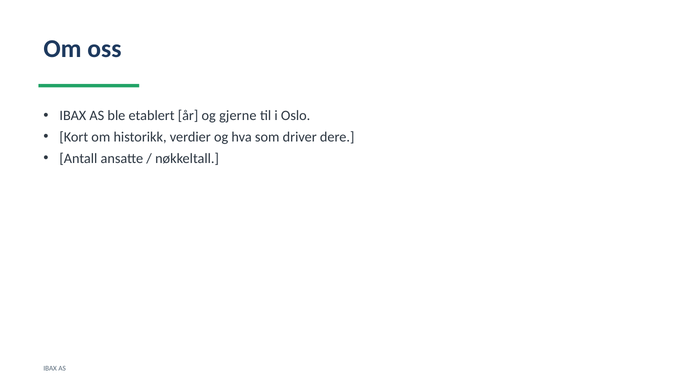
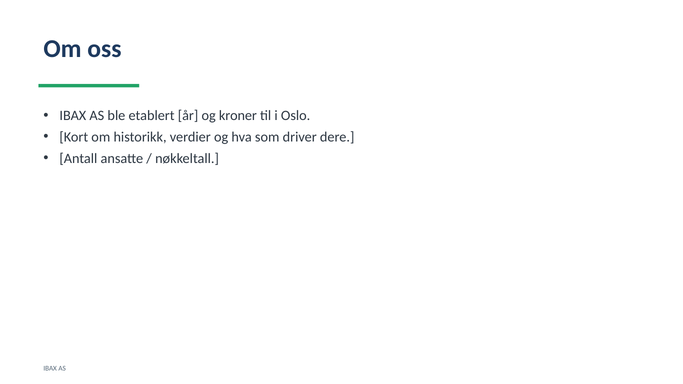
gjerne: gjerne -> kroner
